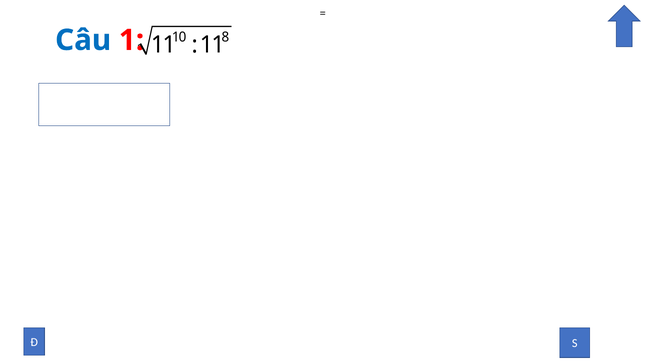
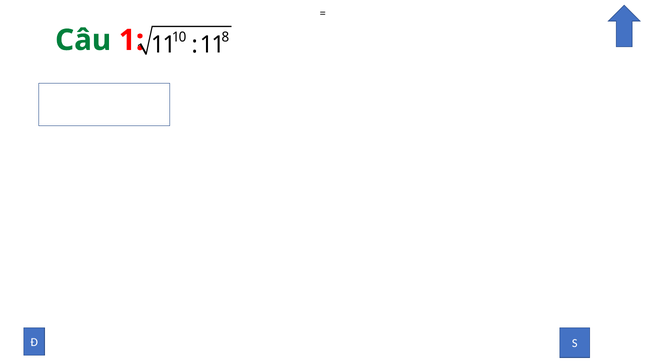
Câu colour: blue -> green
